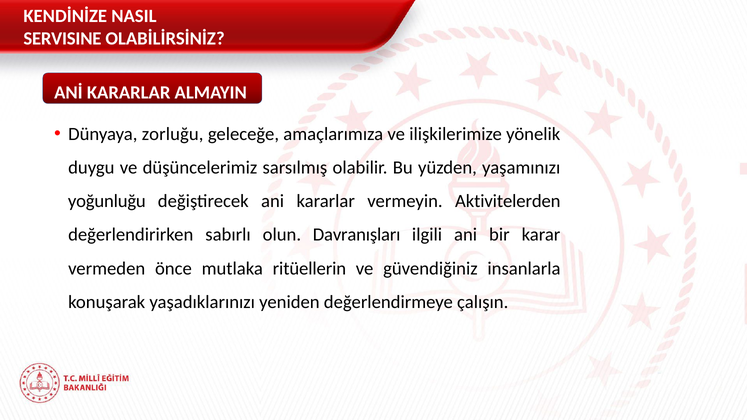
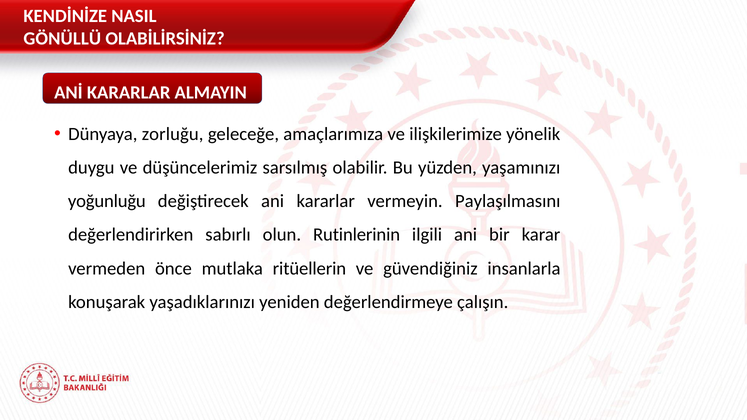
SERVISINE: SERVISINE -> GÖNÜLLÜ
Aktivitelerden: Aktivitelerden -> Paylaşılmasını
Davranışları: Davranışları -> Rutinlerinin
